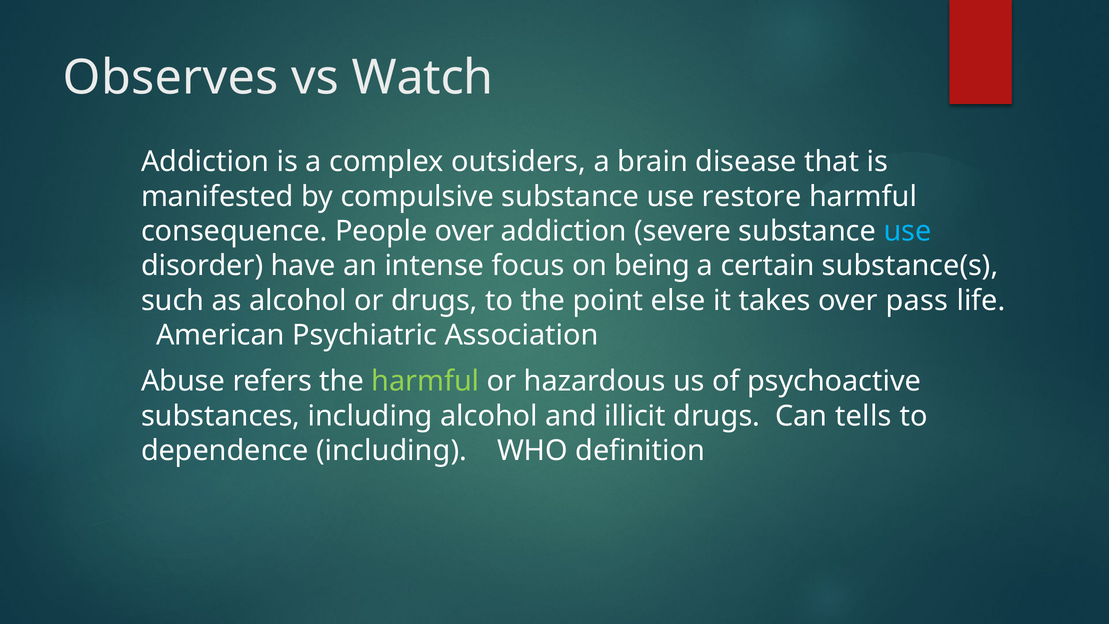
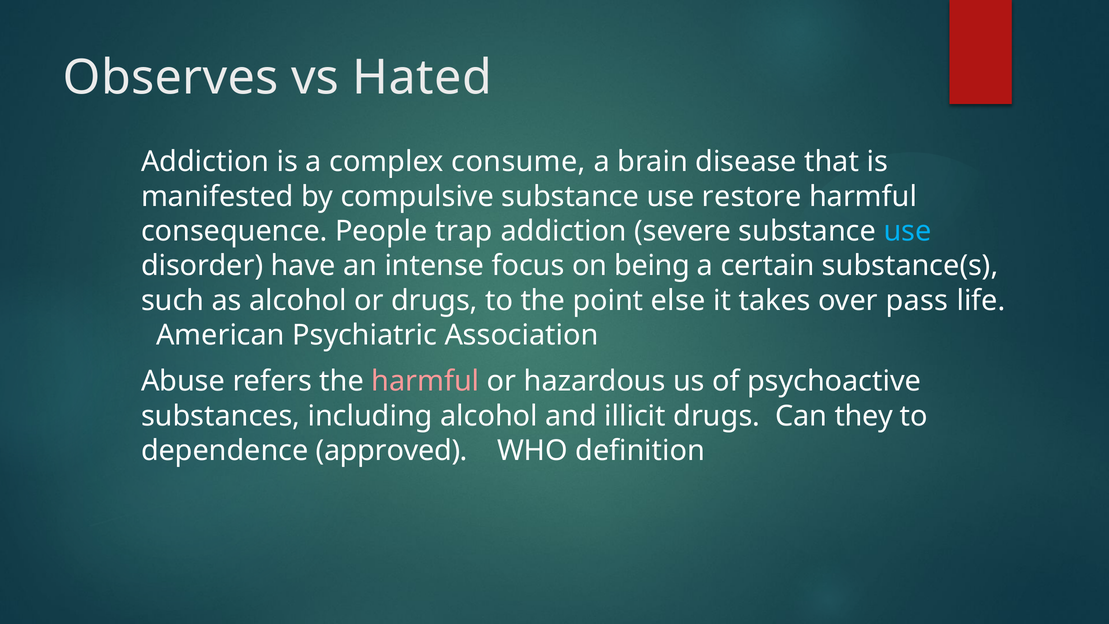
Watch: Watch -> Hated
outsiders: outsiders -> consume
People over: over -> trap
harmful at (425, 381) colour: light green -> pink
tells: tells -> they
dependence including: including -> approved
